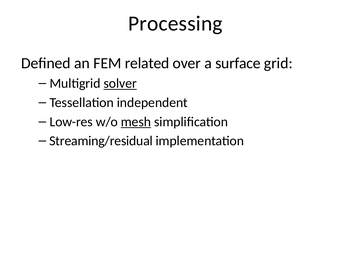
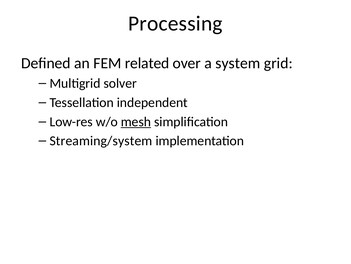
surface: surface -> system
solver underline: present -> none
Streaming/residual: Streaming/residual -> Streaming/system
